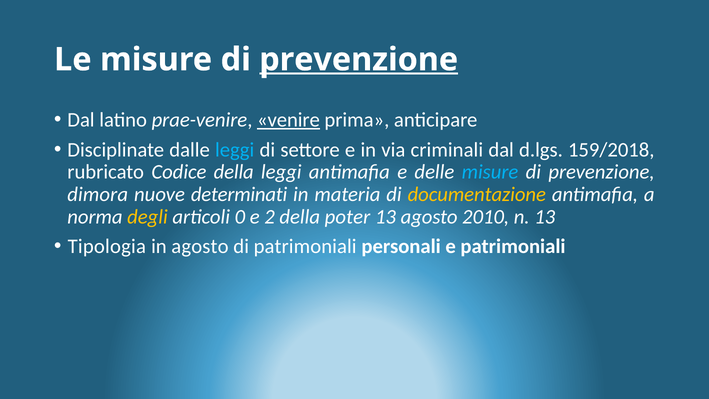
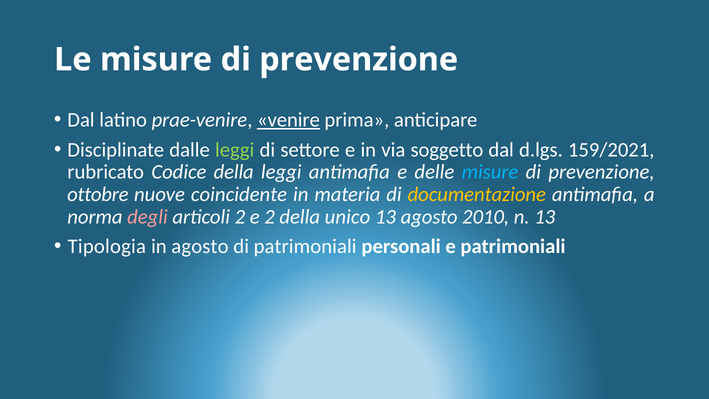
prevenzione at (359, 60) underline: present -> none
leggi at (235, 150) colour: light blue -> light green
criminali: criminali -> soggetto
159/2018: 159/2018 -> 159/2021
dimora: dimora -> ottobre
determinati: determinati -> coincidente
degli colour: yellow -> pink
articoli 0: 0 -> 2
poter: poter -> unico
